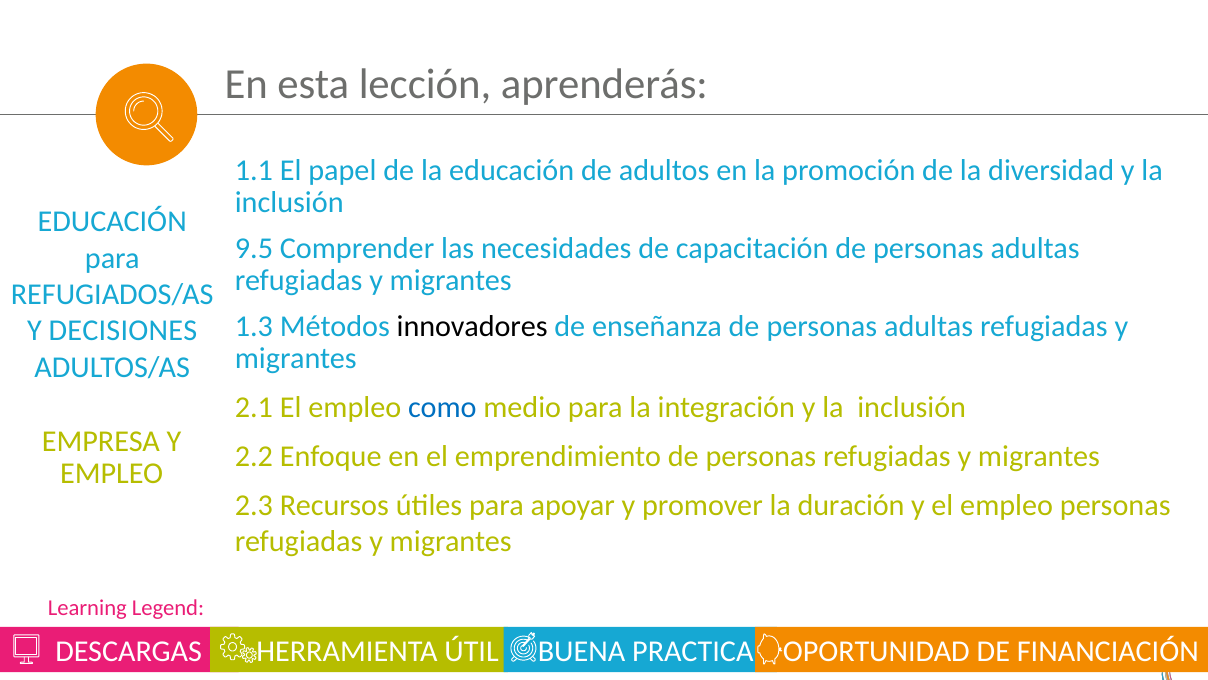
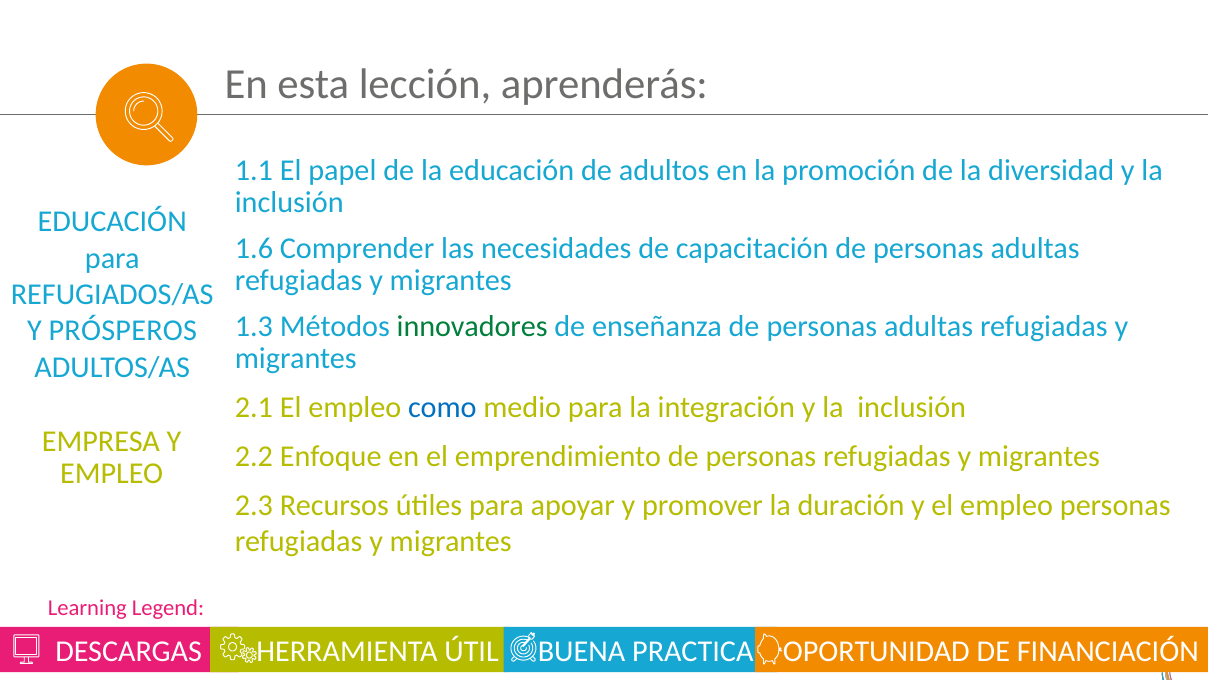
9.5: 9.5 -> 1.6
innovadores colour: black -> green
DECISIONES: DECISIONES -> PRÓSPEROS
